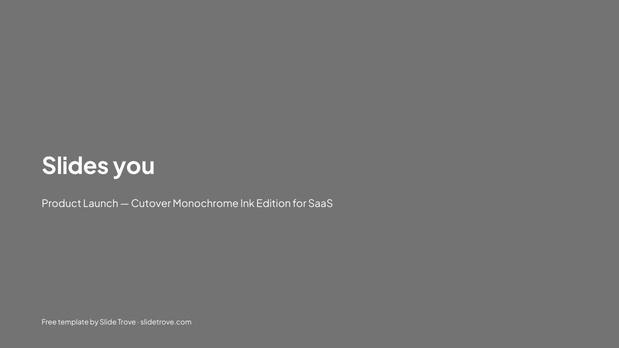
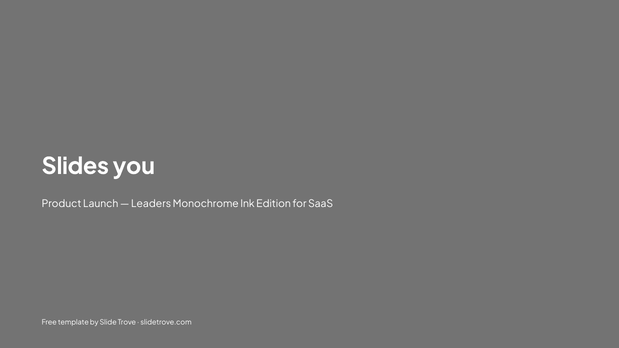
Cutover: Cutover -> Leaders
